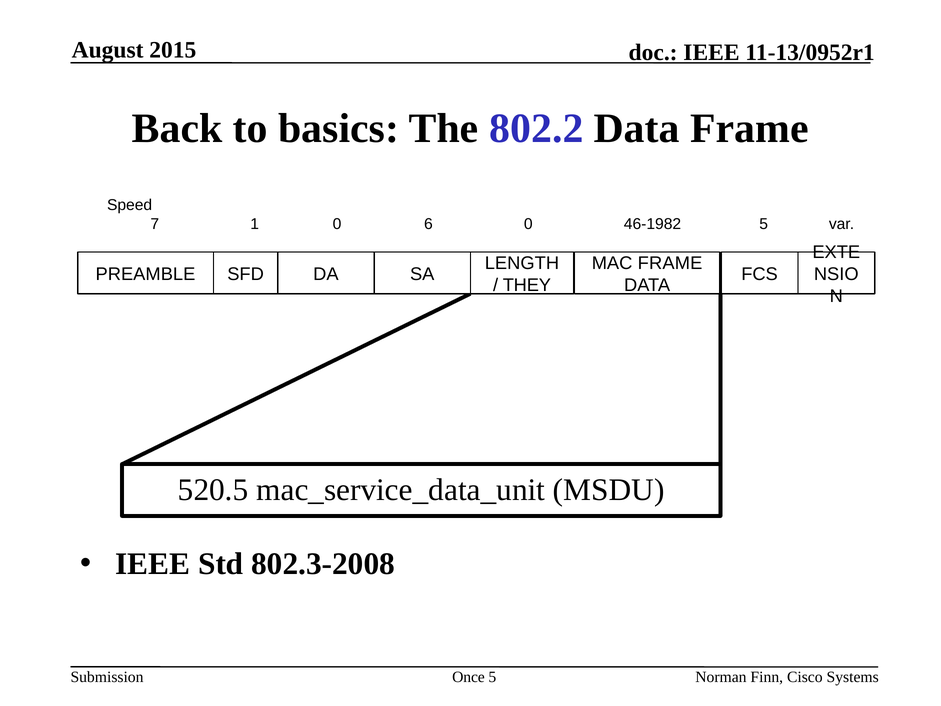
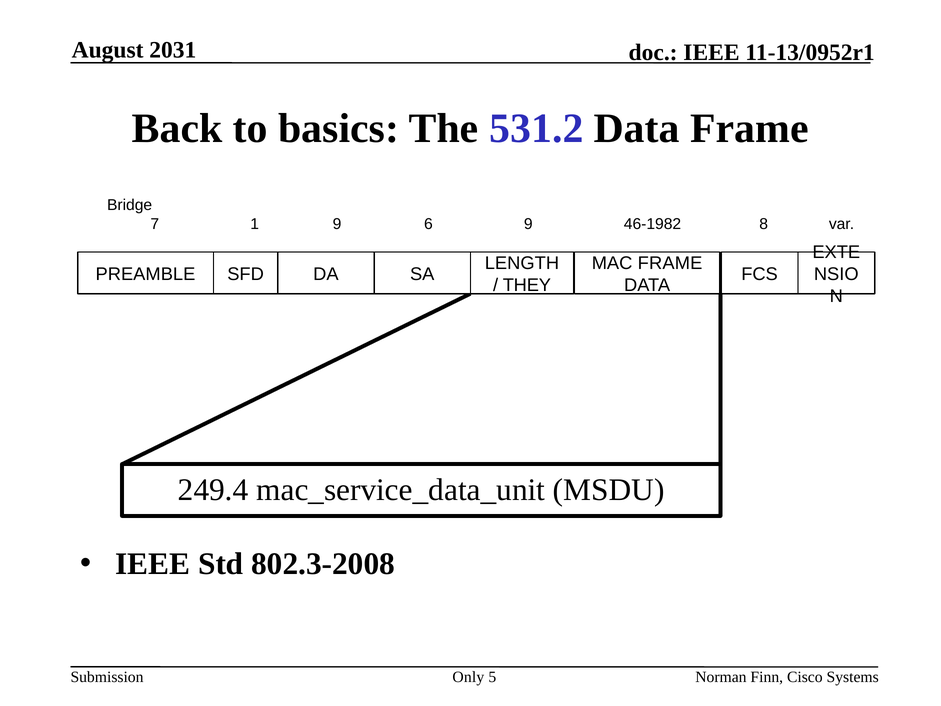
2015: 2015 -> 2031
802.2: 802.2 -> 531.2
Speed: Speed -> Bridge
1 0: 0 -> 9
6 0: 0 -> 9
46-1982 5: 5 -> 8
520.5: 520.5 -> 249.4
Once: Once -> Only
